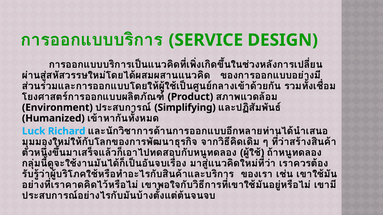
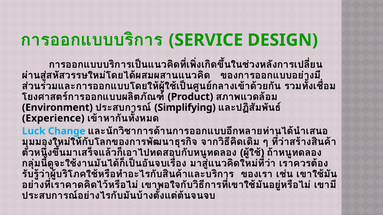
Humanized: Humanized -> Experience
Richard: Richard -> Change
